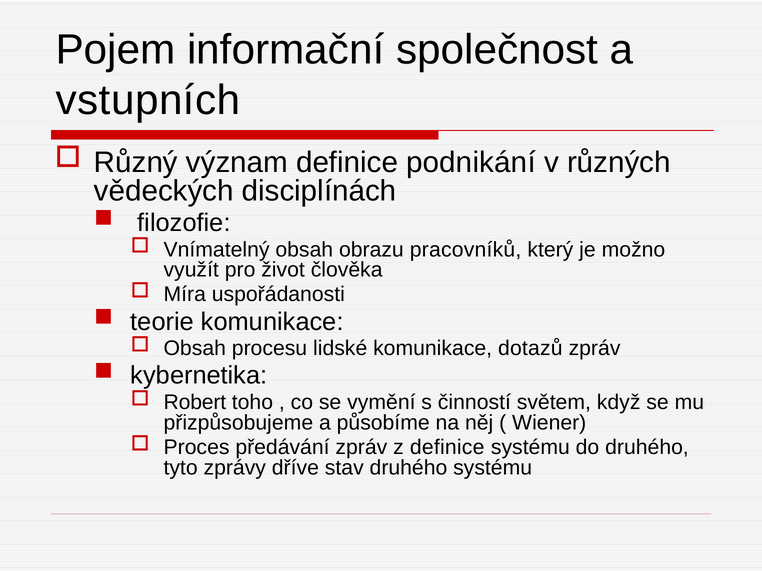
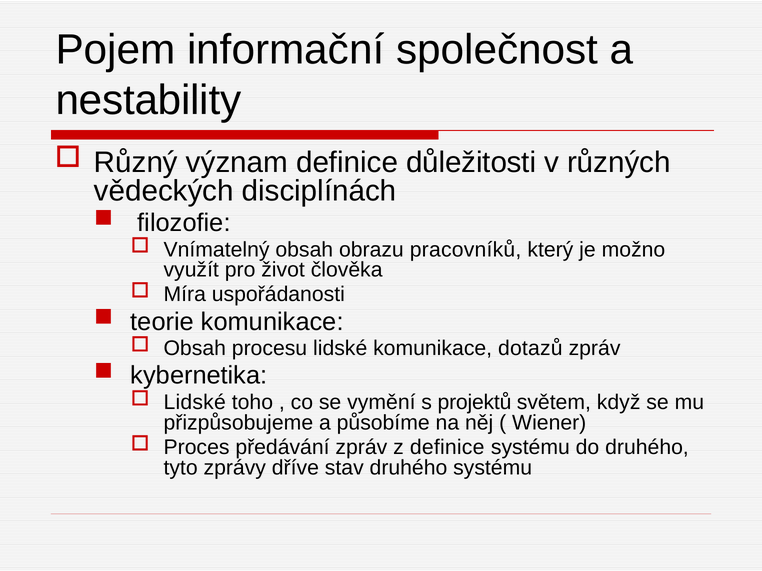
vstupních: vstupních -> nestability
podnikání: podnikání -> důležitosti
Robert at (195, 403): Robert -> Lidské
činností: činností -> projektů
